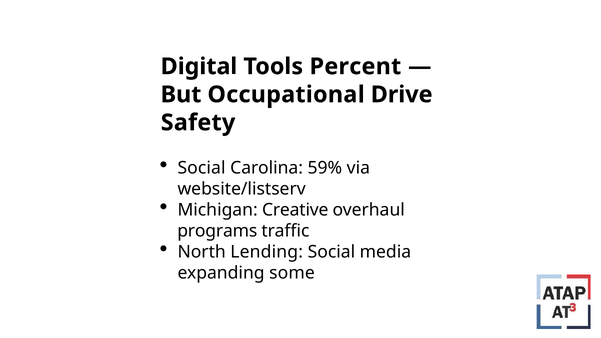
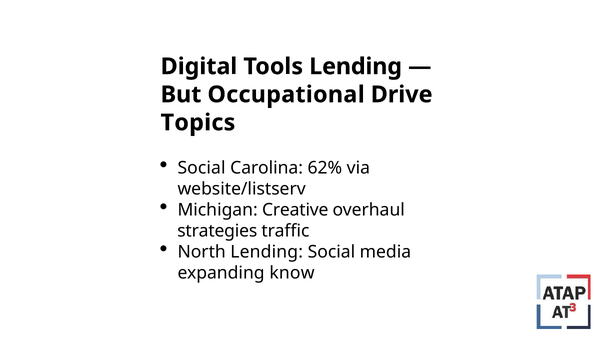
Tools Percent: Percent -> Lending
Safety: Safety -> Topics
59%: 59% -> 62%
programs: programs -> strategies
some: some -> know
